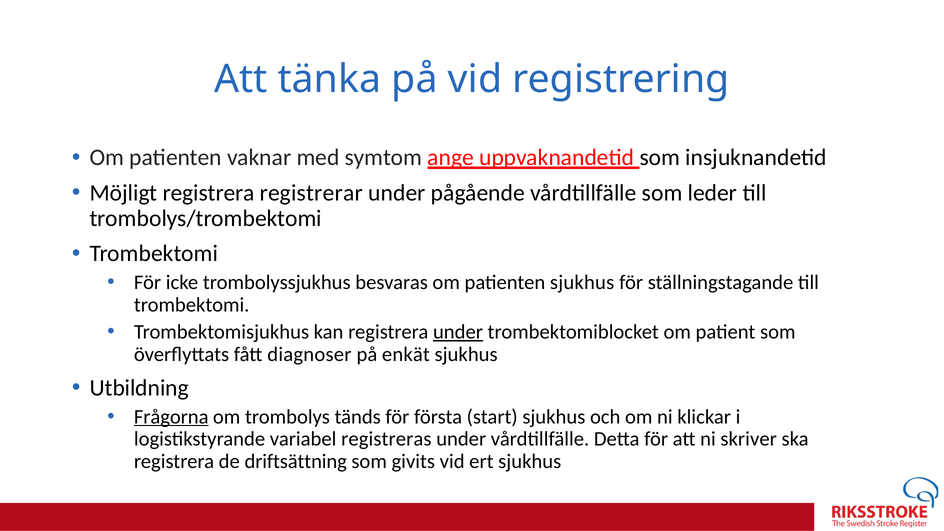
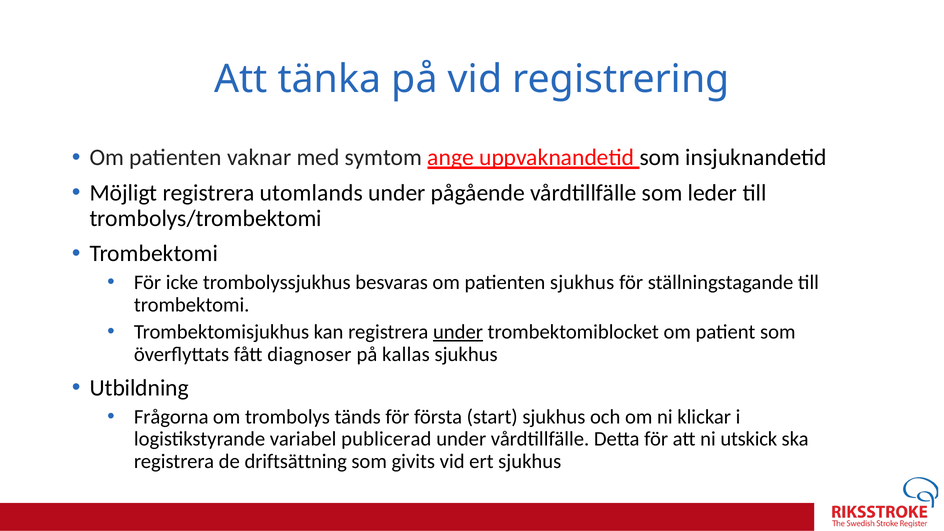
registrerar: registrerar -> utomlands
enkät: enkät -> kallas
Frågorna underline: present -> none
registreras: registreras -> publicerad
skriver: skriver -> utskick
